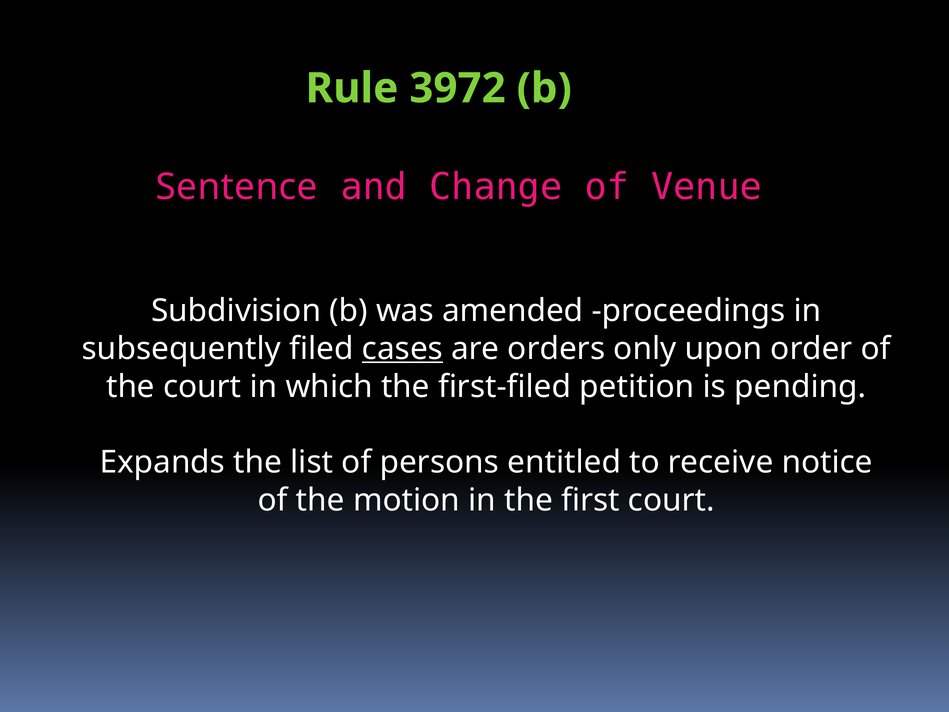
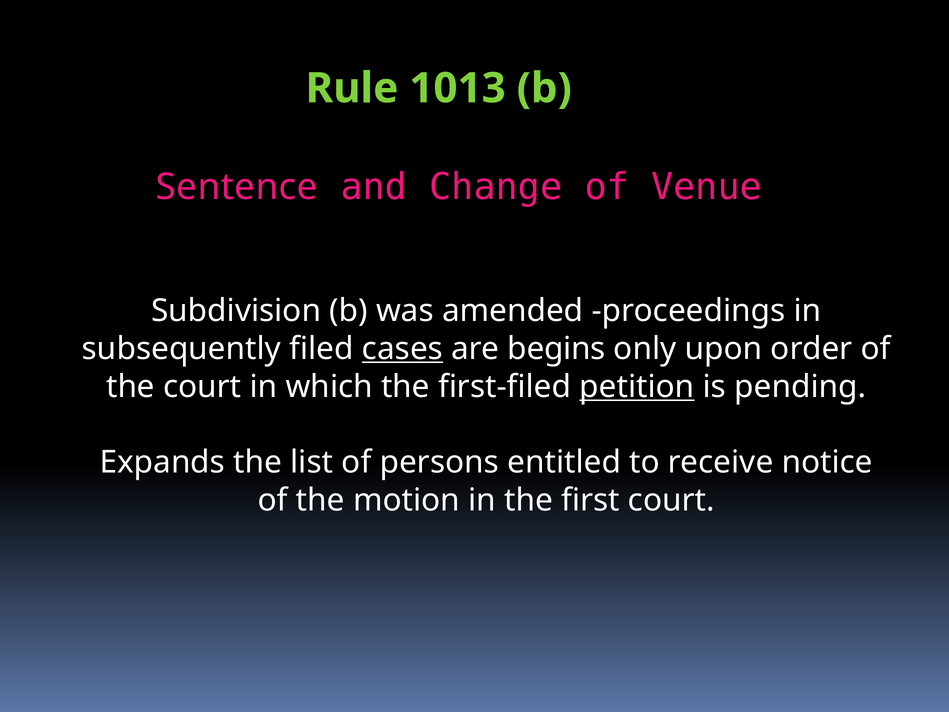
3972: 3972 -> 1013
orders: orders -> begins
petition underline: none -> present
